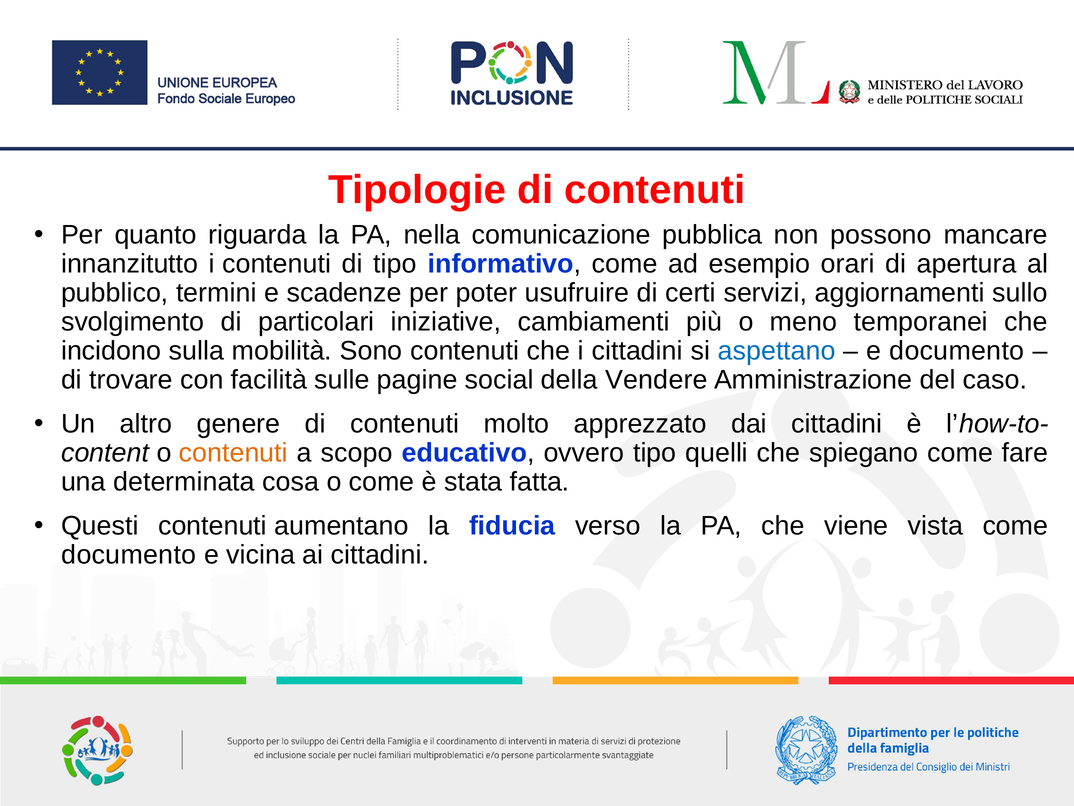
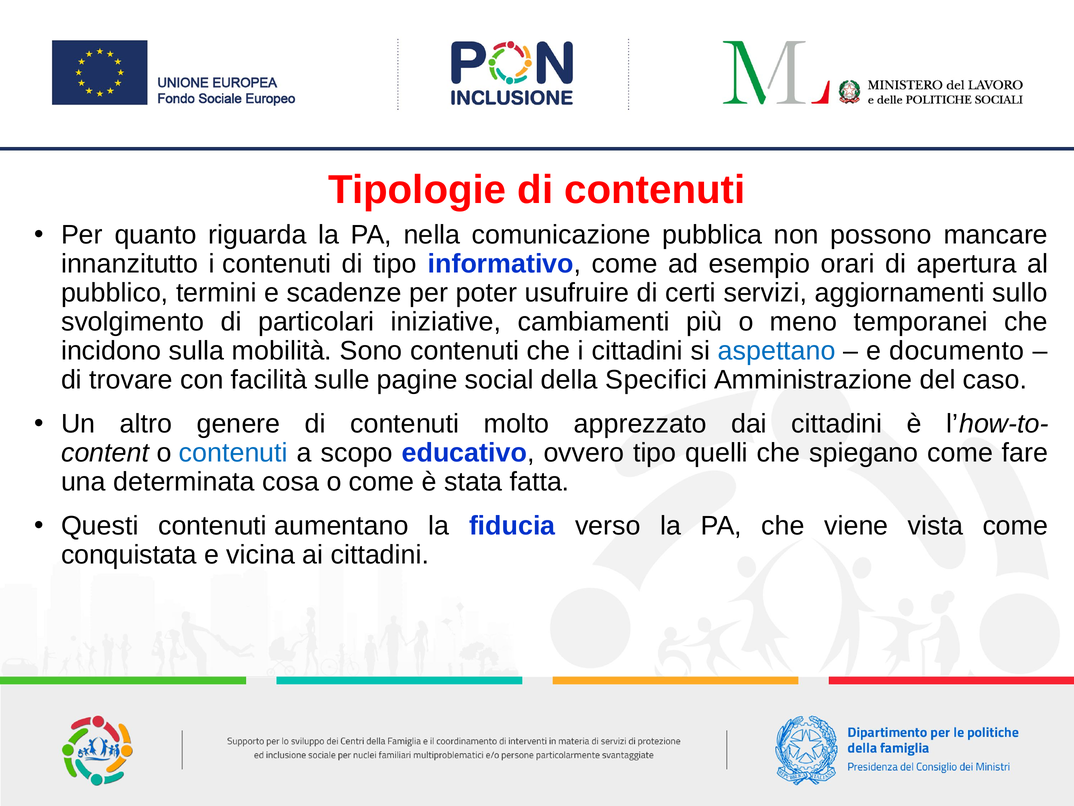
Vendere: Vendere -> Specifici
contenuti at (233, 453) colour: orange -> blue
documento at (129, 555): documento -> conquistata
